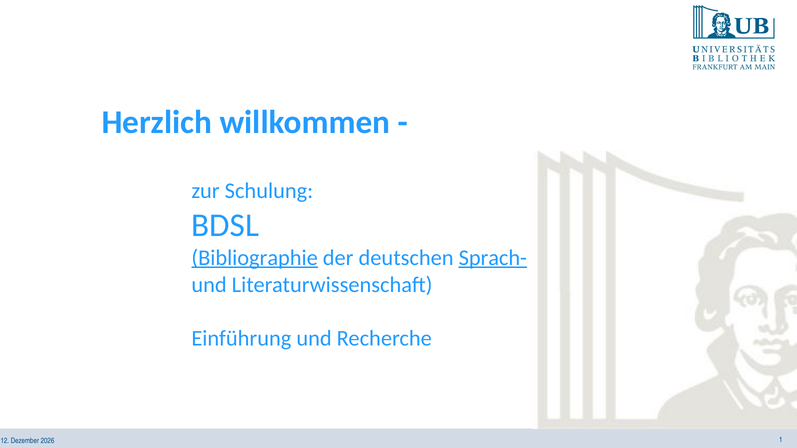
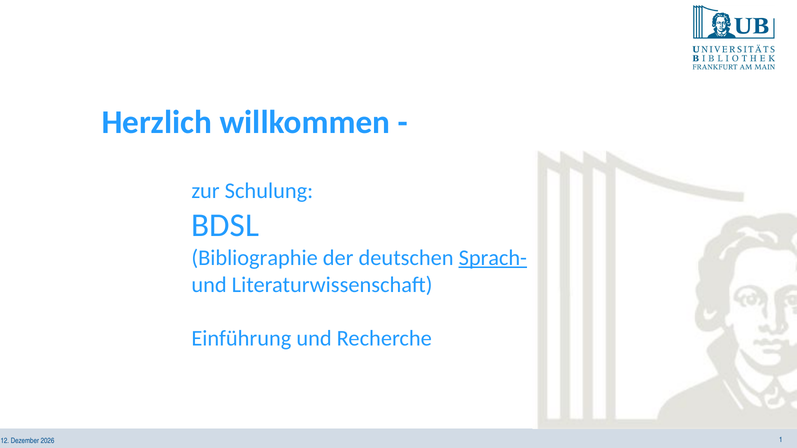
Bibliographie underline: present -> none
